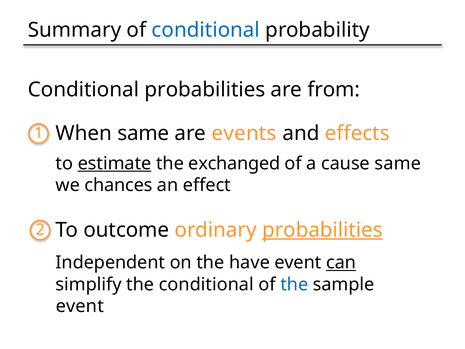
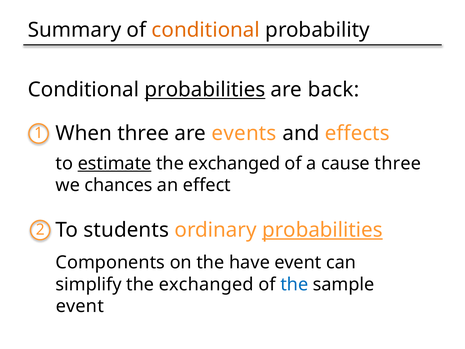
conditional at (206, 30) colour: blue -> orange
probabilities at (205, 90) underline: none -> present
from: from -> back
When same: same -> three
cause same: same -> three
outcome: outcome -> students
Independent: Independent -> Components
can underline: present -> none
simplify the conditional: conditional -> exchanged
